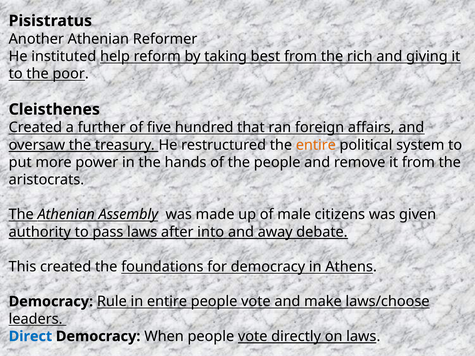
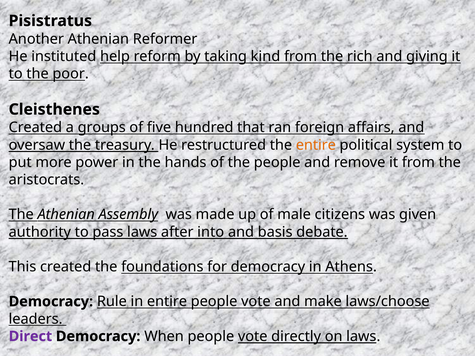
best: best -> kind
further: further -> groups
away: away -> basis
Direct colour: blue -> purple
